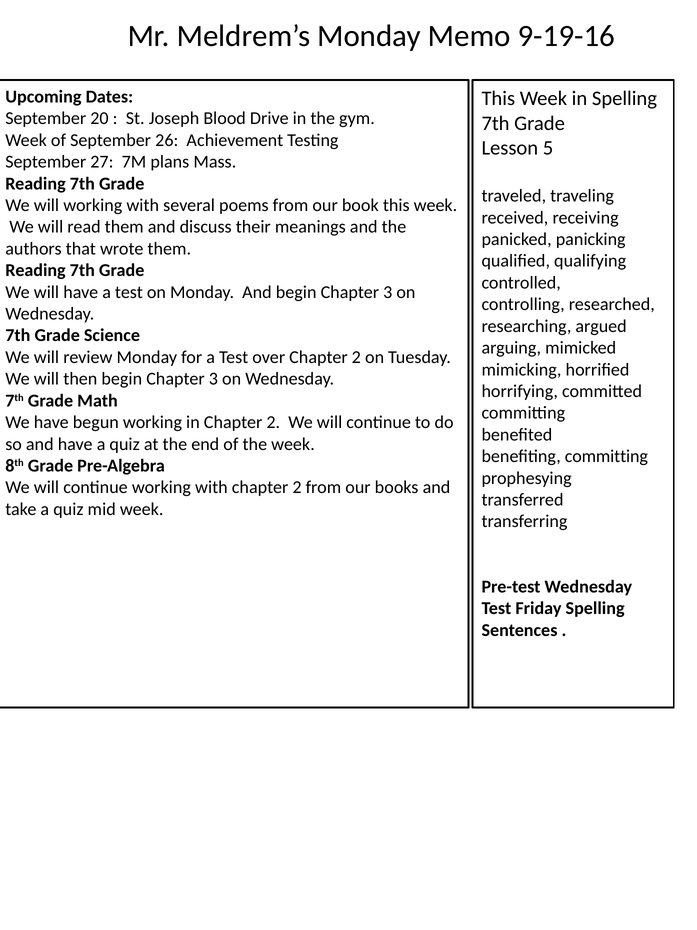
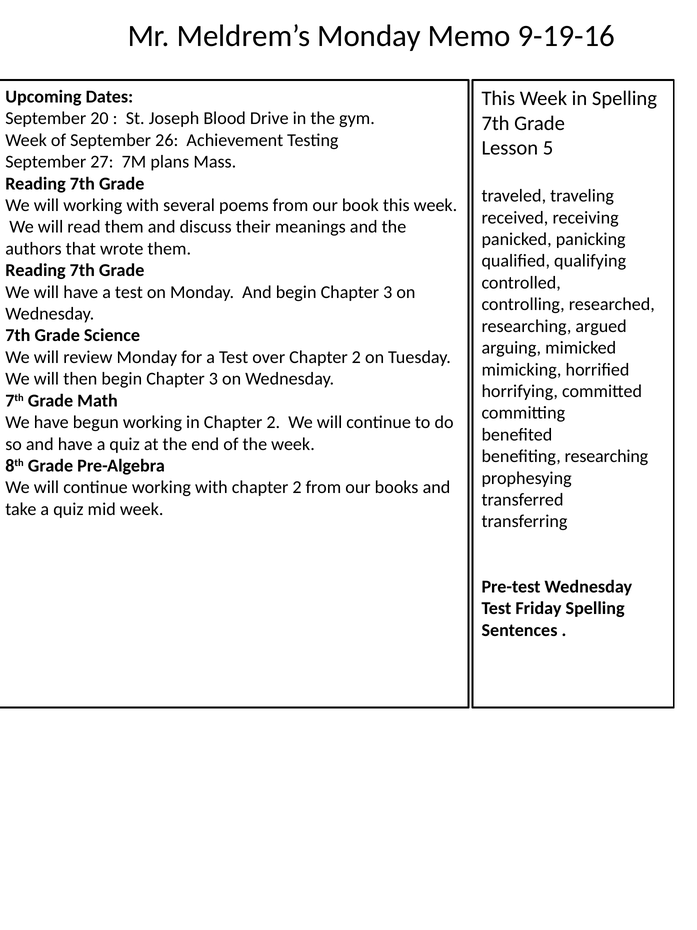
benefiting committing: committing -> researching
